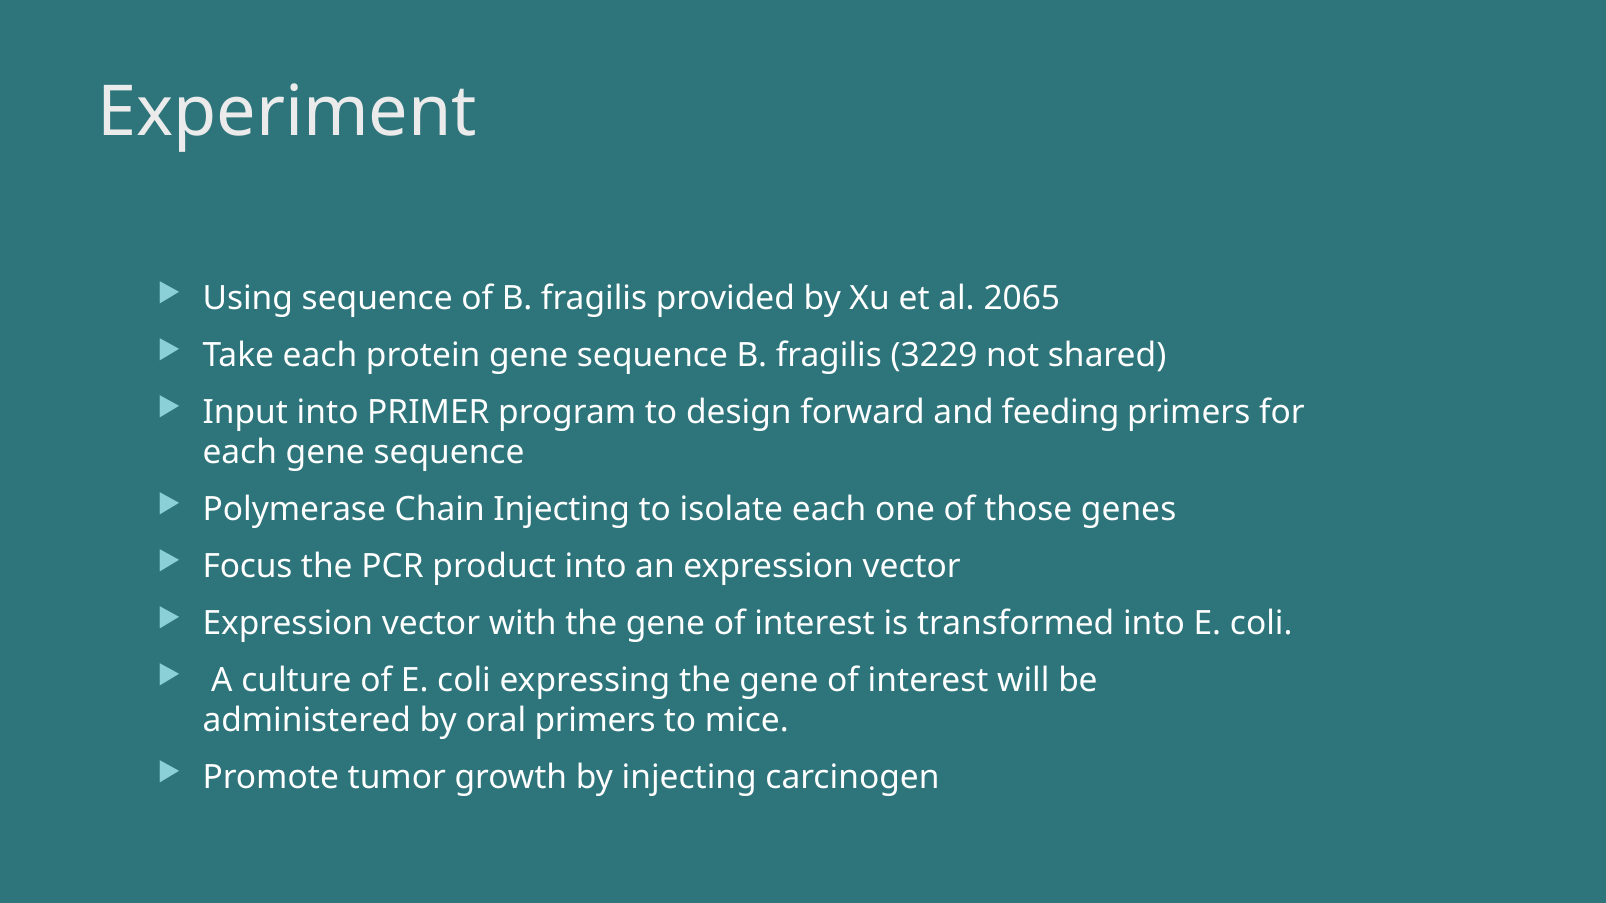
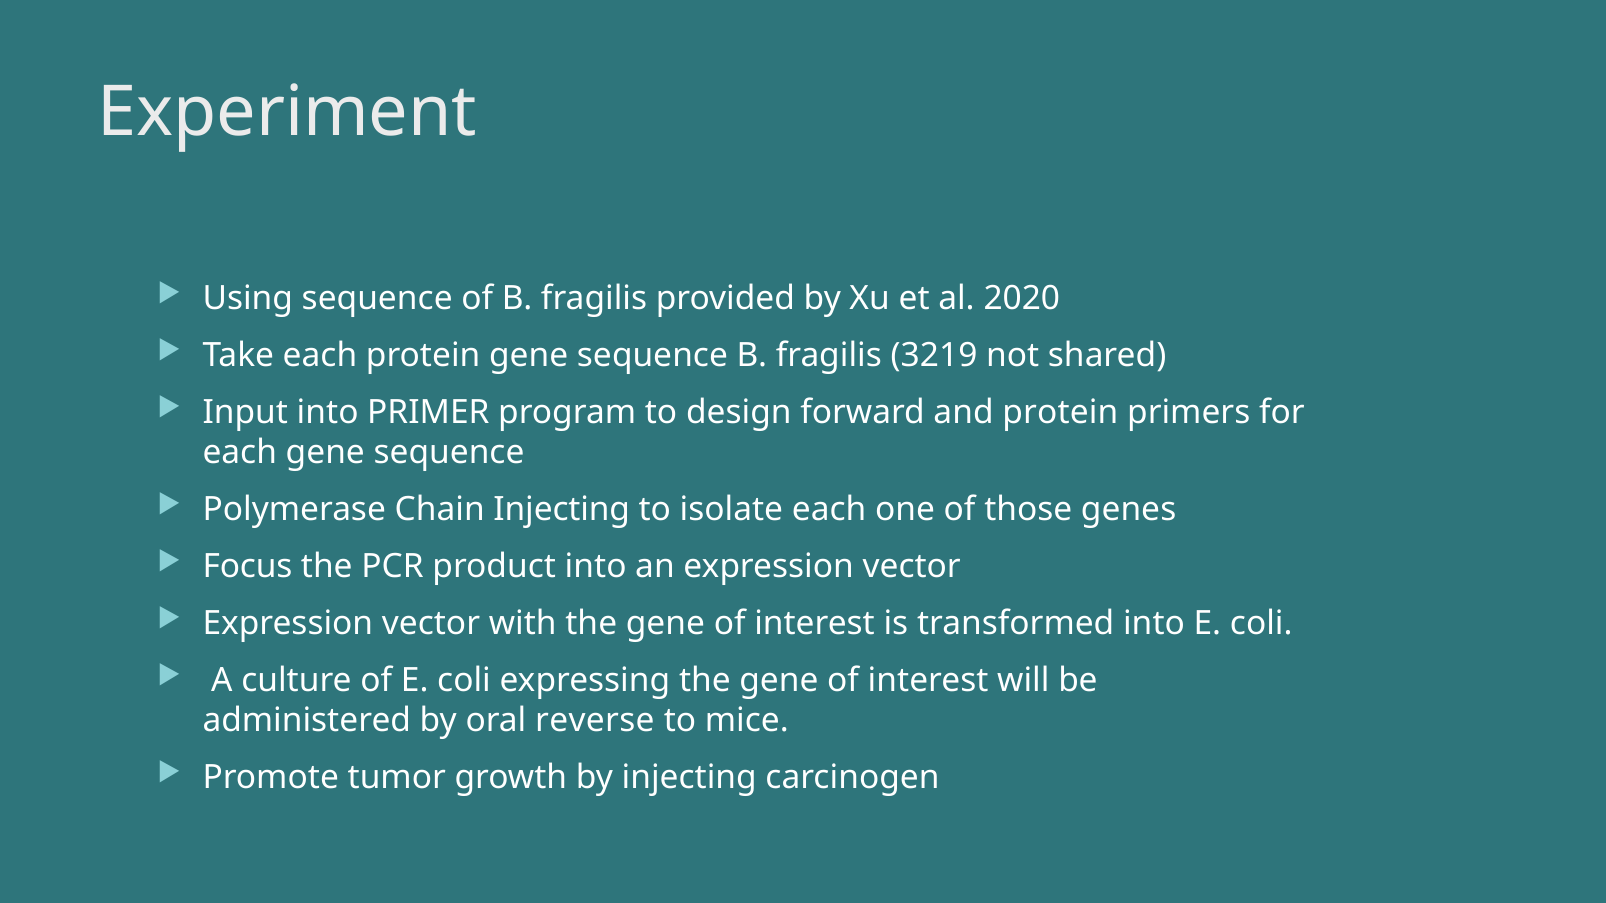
2065: 2065 -> 2020
3229: 3229 -> 3219
and feeding: feeding -> protein
oral primers: primers -> reverse
